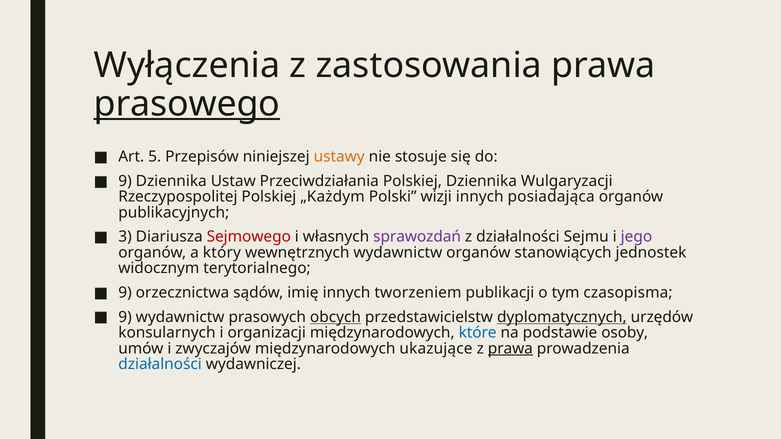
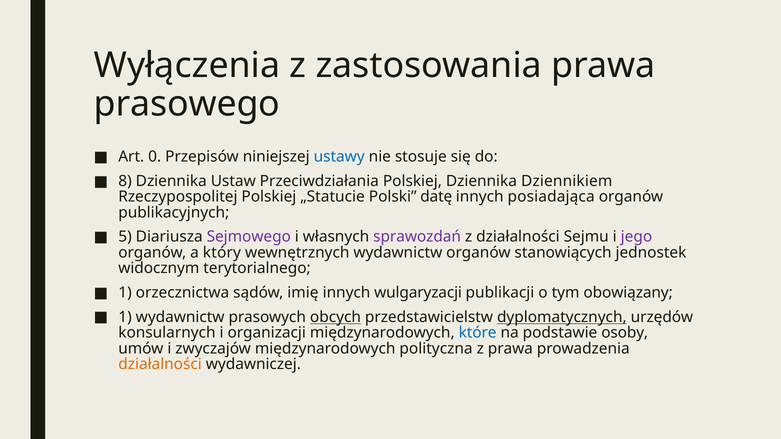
prasowego underline: present -> none
5: 5 -> 0
ustawy colour: orange -> blue
9 at (125, 181): 9 -> 8
Wulgaryzacji: Wulgaryzacji -> Dziennikiem
„Każdym: „Każdym -> „Statucie
wizji: wizji -> datę
3: 3 -> 5
Sejmowego colour: red -> purple
9 at (125, 293): 9 -> 1
tworzeniem: tworzeniem -> wulgaryzacji
czasopisma: czasopisma -> obowiązany
9 at (125, 317): 9 -> 1
ukazujące: ukazujące -> polityczna
prawa at (510, 349) underline: present -> none
działalności at (160, 364) colour: blue -> orange
